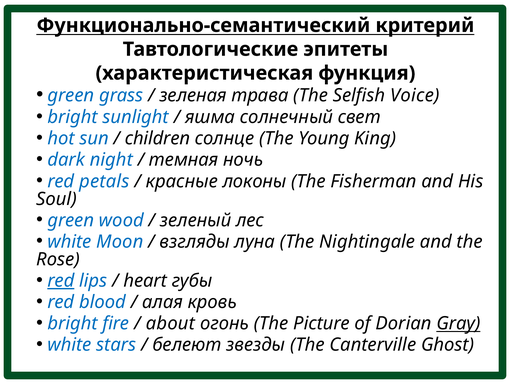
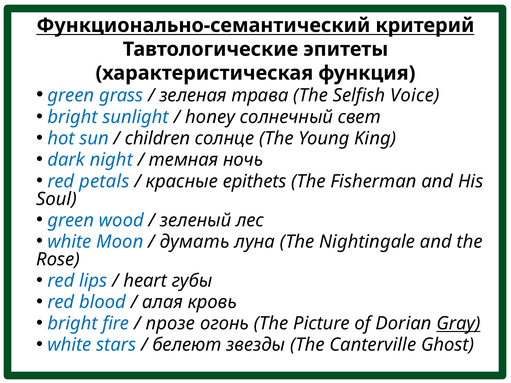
яшма: яшма -> honey
локоны: локоны -> epithets
взгляды: взгляды -> думать
red at (61, 281) underline: present -> none
about: about -> прозе
